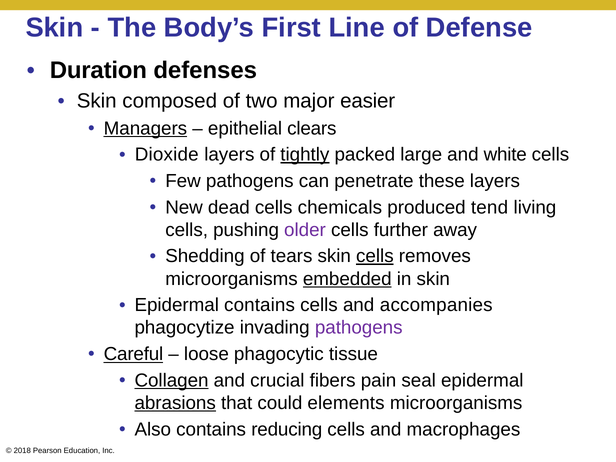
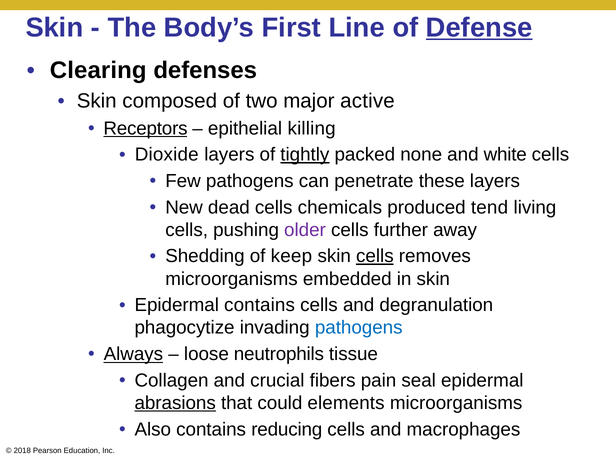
Defense underline: none -> present
Duration: Duration -> Clearing
easier: easier -> active
Managers: Managers -> Receptors
clears: clears -> killing
large: large -> none
tears: tears -> keep
embedded underline: present -> none
accompanies: accompanies -> degranulation
pathogens at (359, 328) colour: purple -> blue
Careful: Careful -> Always
phagocytic: phagocytic -> neutrophils
Collagen underline: present -> none
